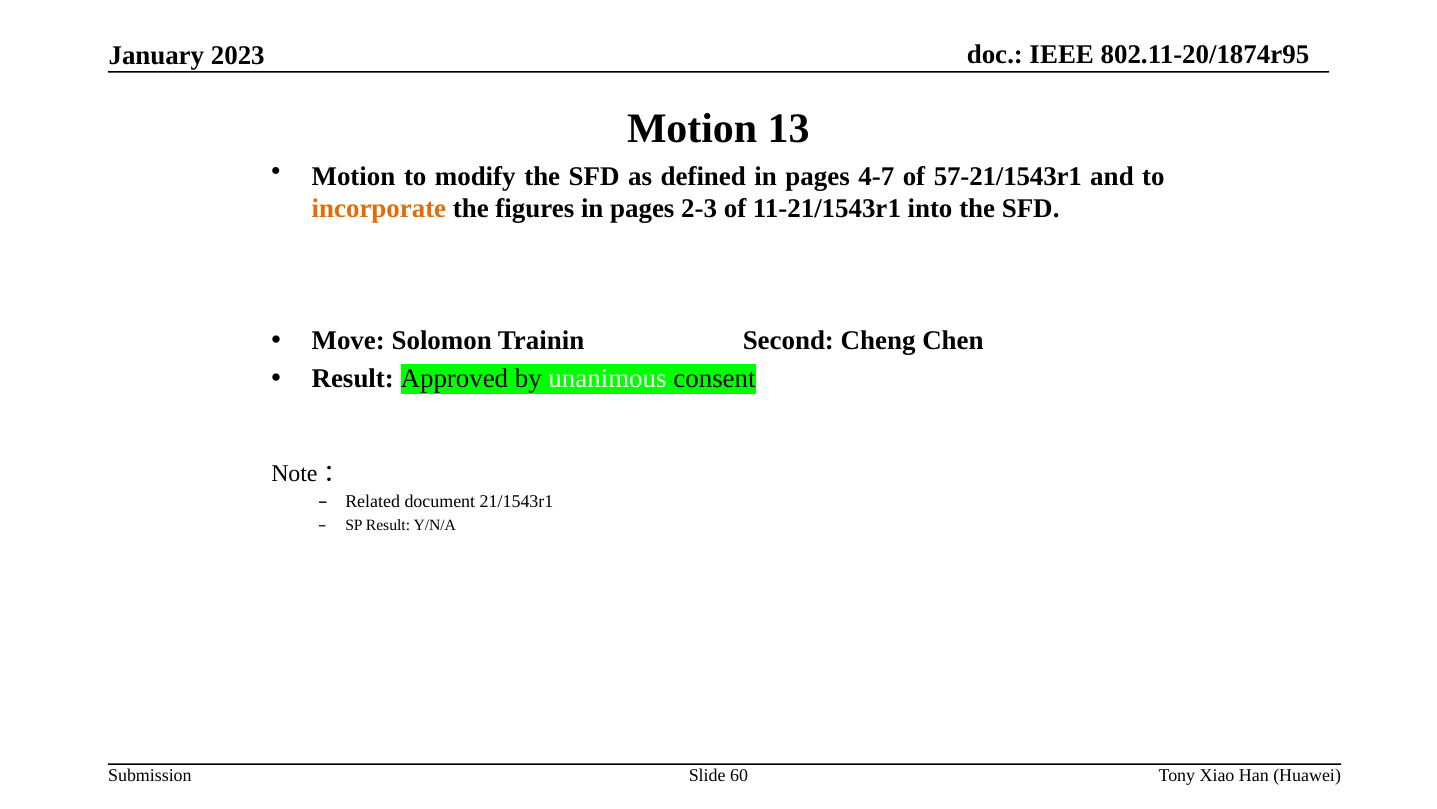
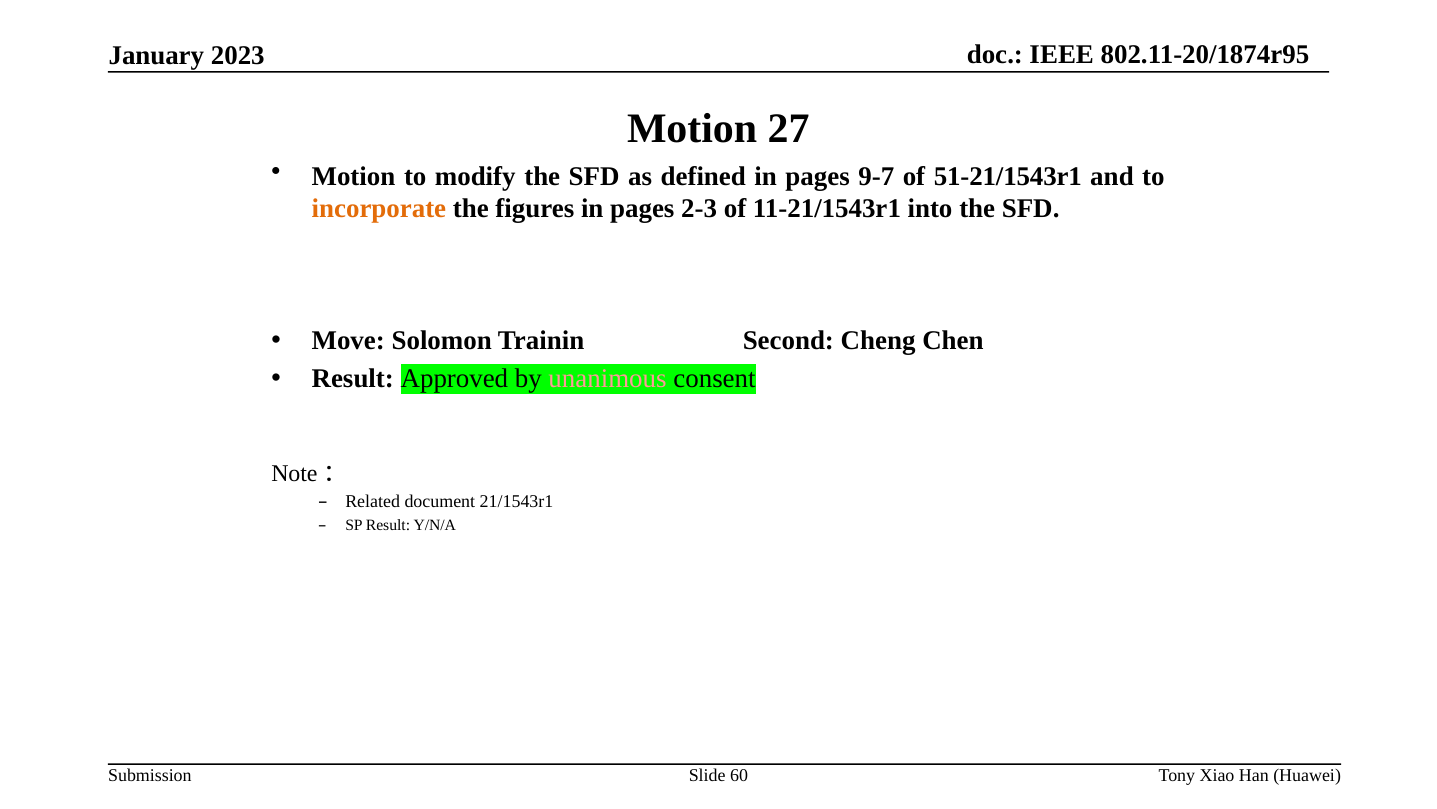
13: 13 -> 27
4-7: 4-7 -> 9-7
57-21/1543r1: 57-21/1543r1 -> 51-21/1543r1
unanimous colour: white -> pink
